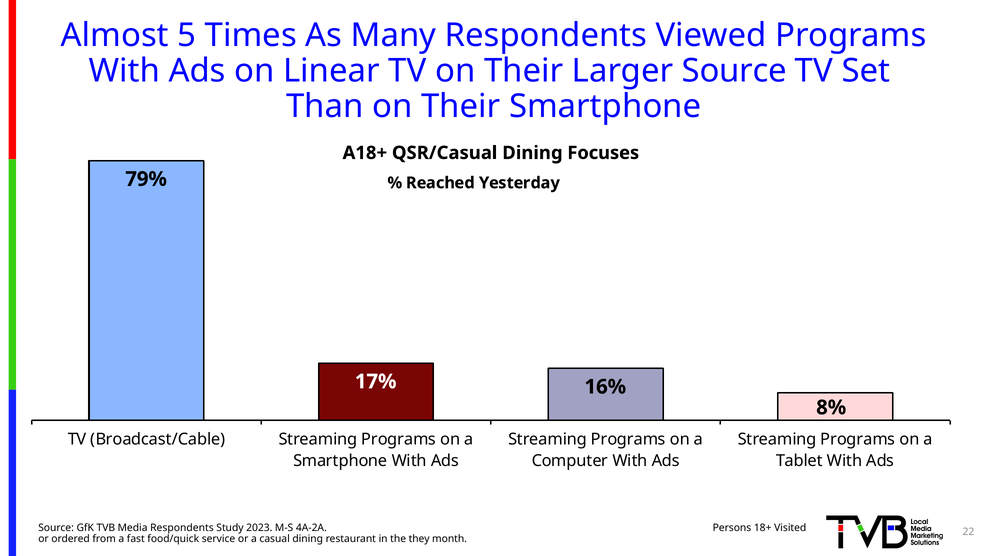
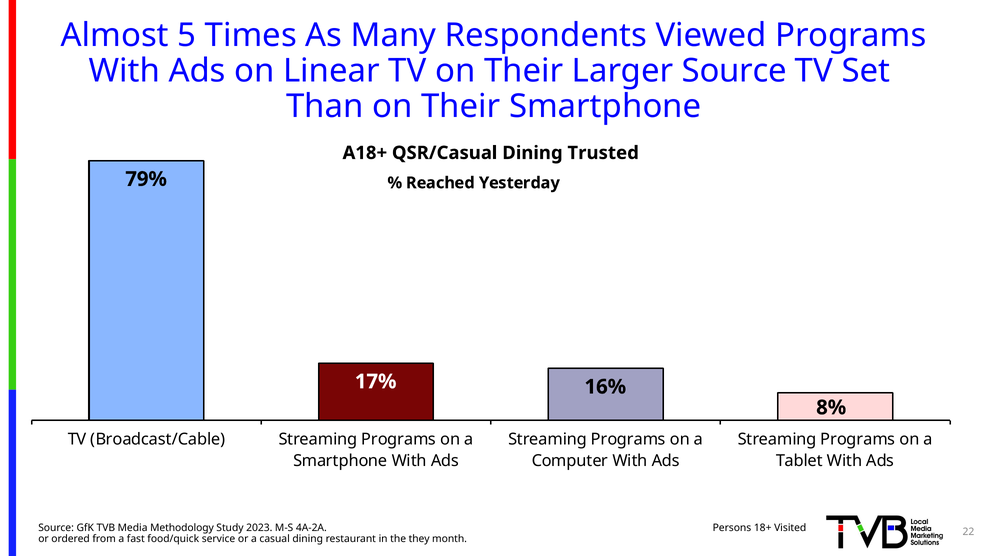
Focuses: Focuses -> Trusted
Media Respondents: Respondents -> Methodology
